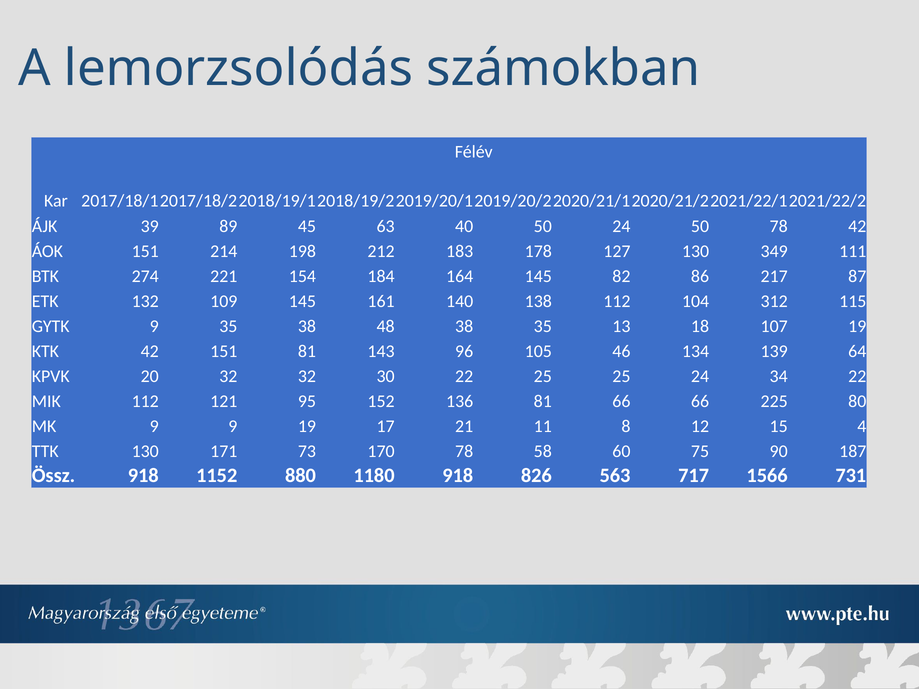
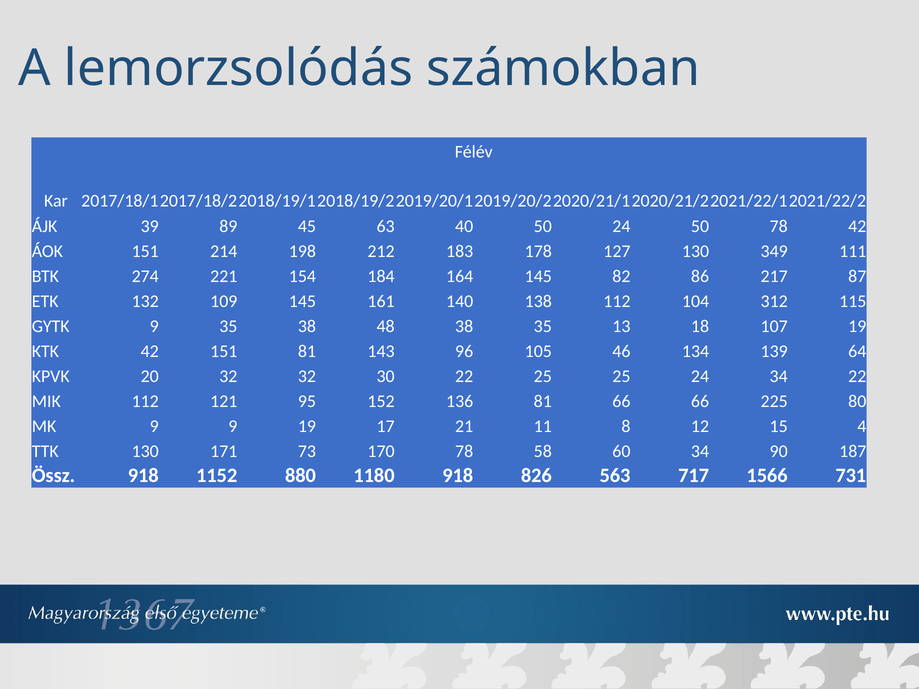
60 75: 75 -> 34
